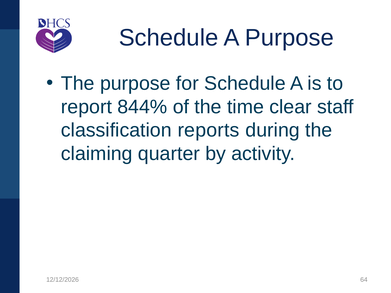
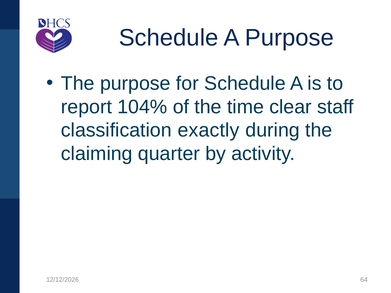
844%: 844% -> 104%
reports: reports -> exactly
